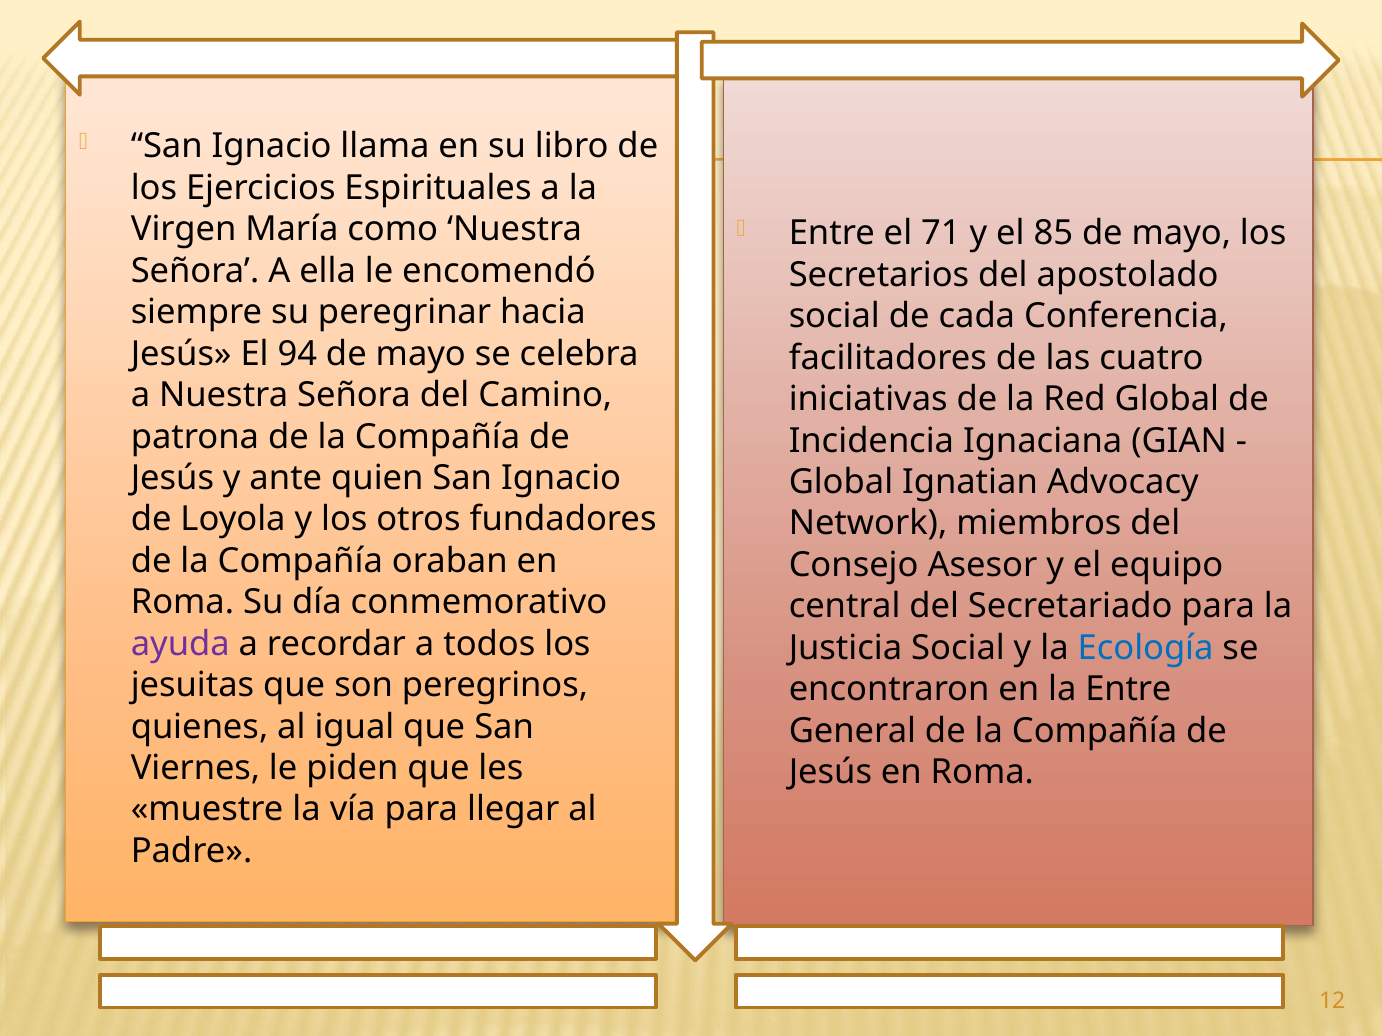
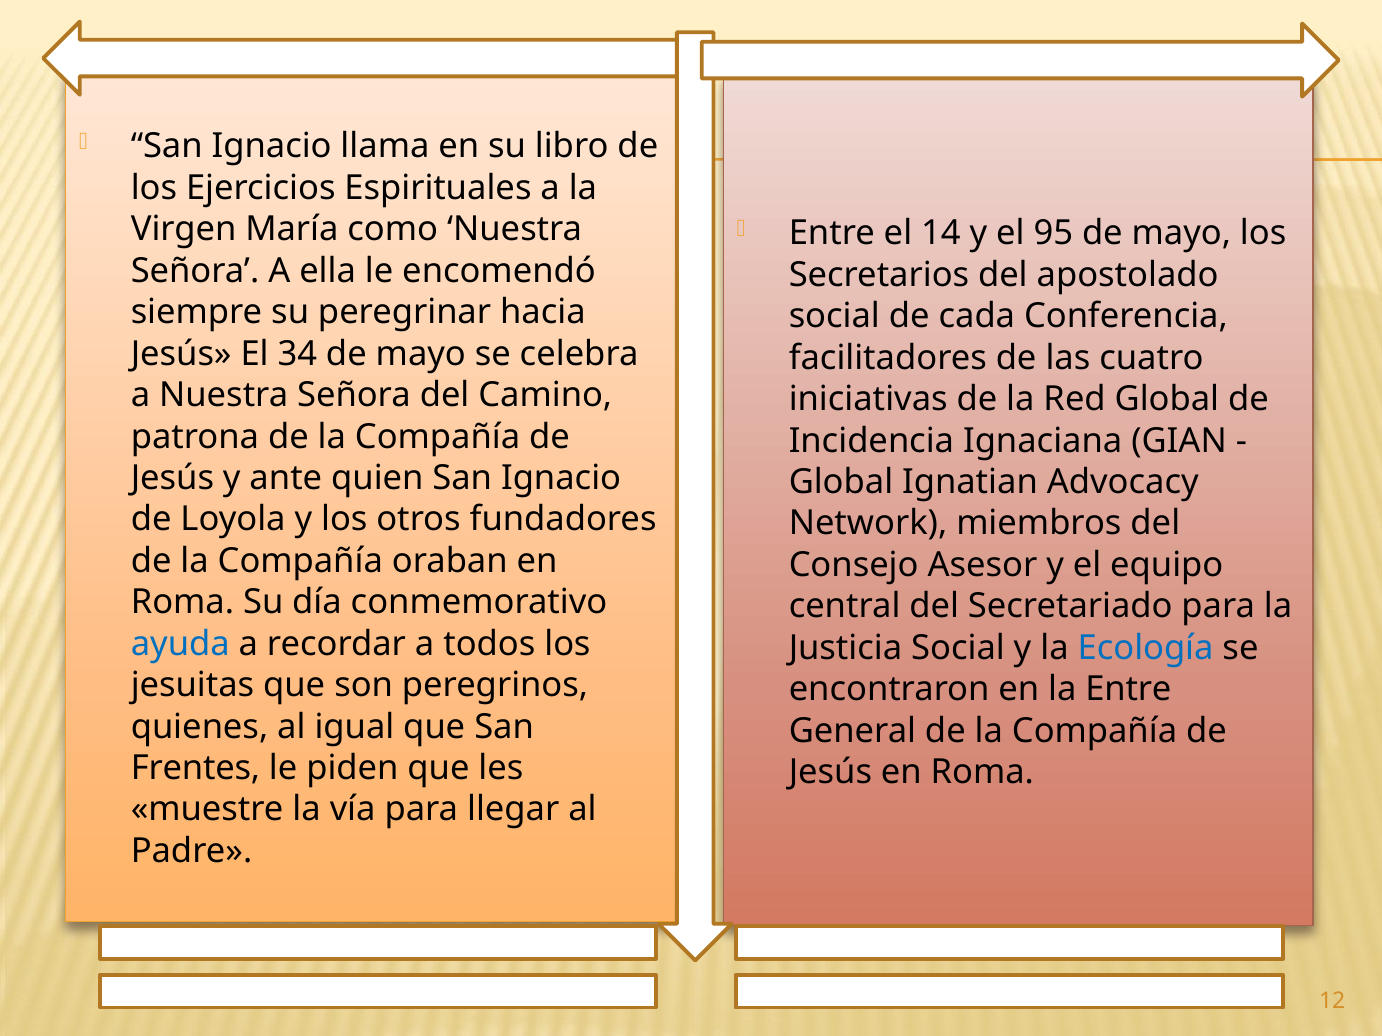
71: 71 -> 14
85: 85 -> 95
94: 94 -> 34
ayuda colour: purple -> blue
Viernes: Viernes -> Frentes
